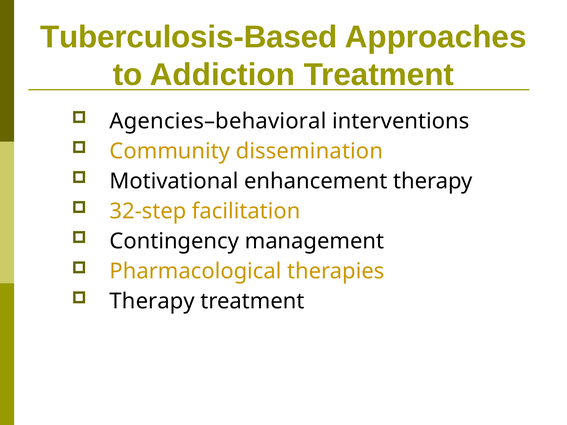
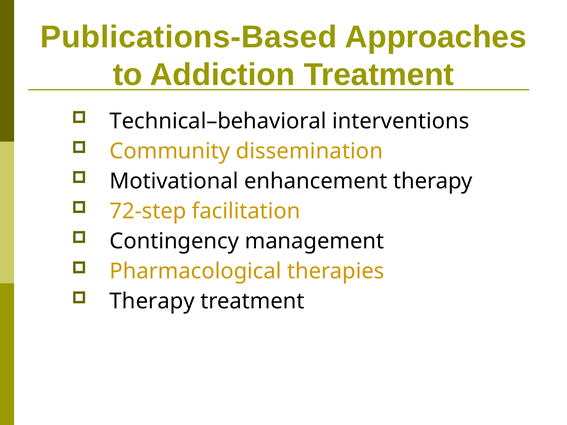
Tuberculosis-Based: Tuberculosis-Based -> Publications-Based
Agencies–behavioral: Agencies–behavioral -> Technical–behavioral
32-step: 32-step -> 72-step
